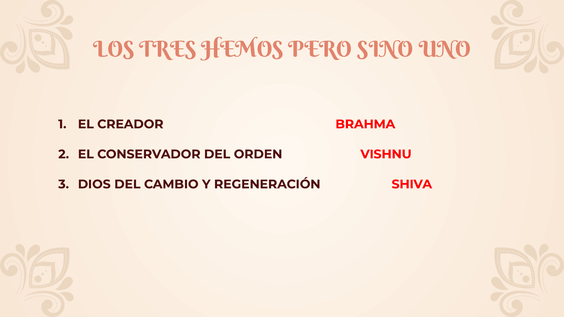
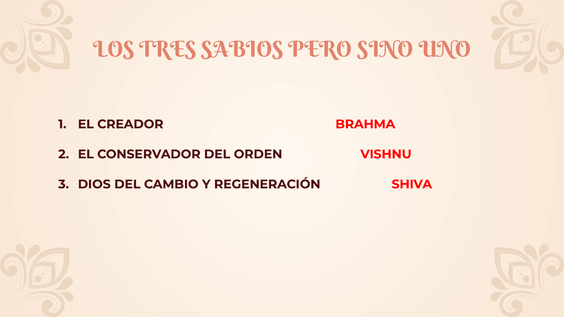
HEMOS: HEMOS -> SABIOS
